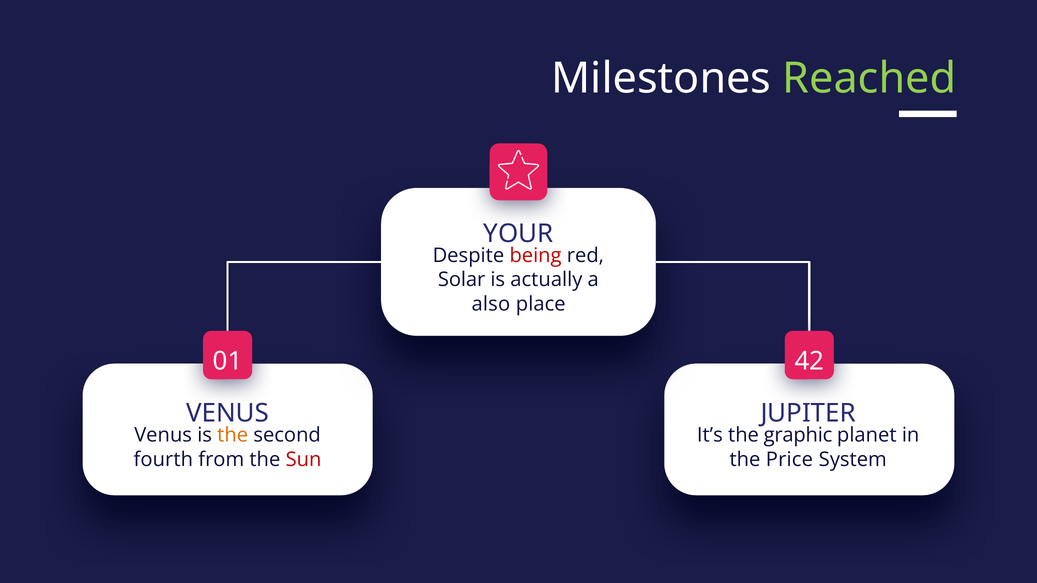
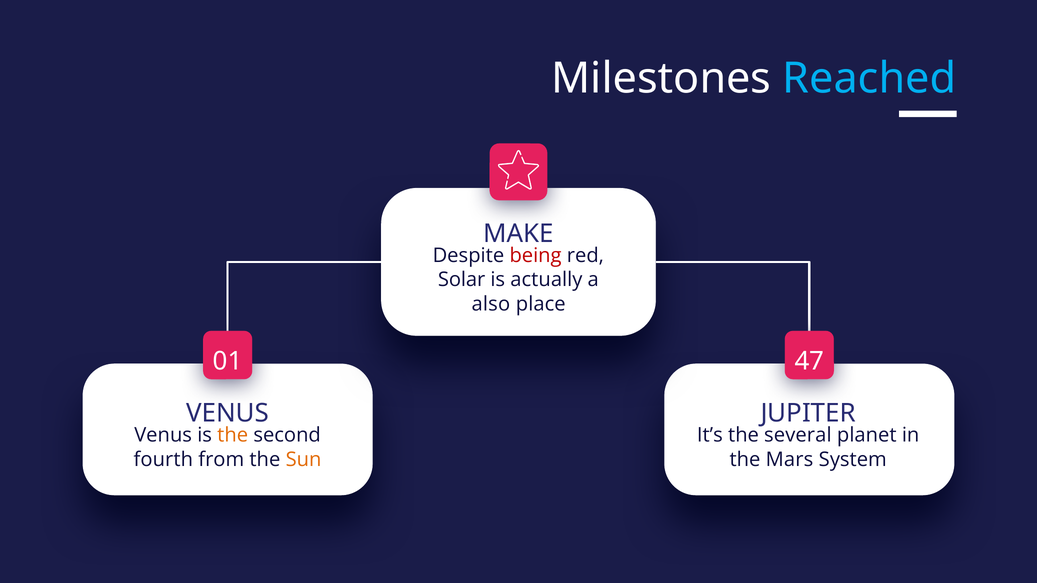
Reached colour: light green -> light blue
YOUR: YOUR -> MAKE
42: 42 -> 47
graphic: graphic -> several
Sun colour: red -> orange
Price: Price -> Mars
